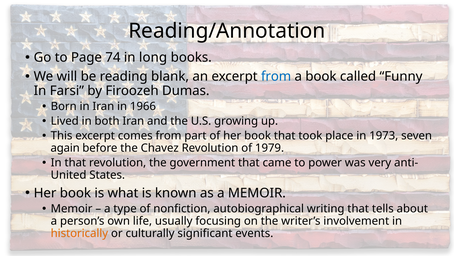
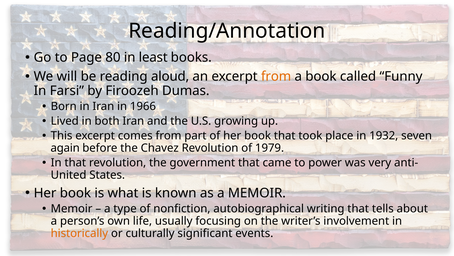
74: 74 -> 80
long: long -> least
blank: blank -> aloud
from at (276, 76) colour: blue -> orange
1973: 1973 -> 1932
